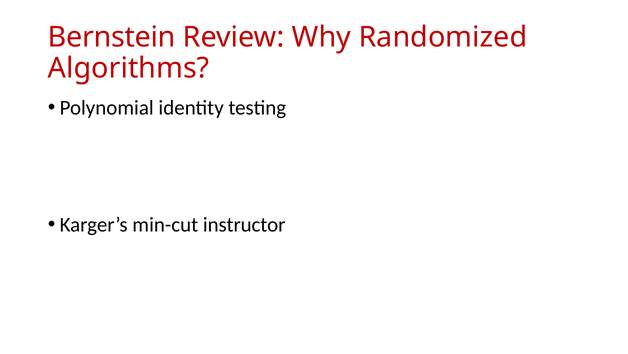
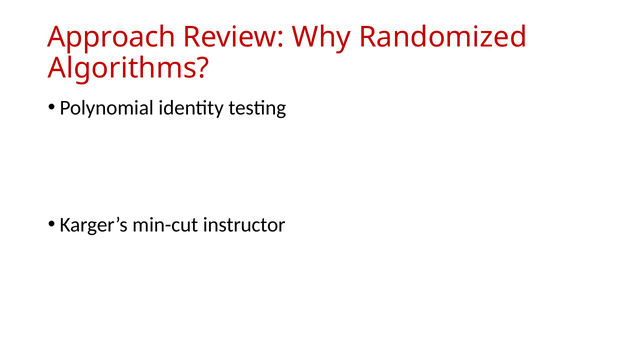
Bernstein: Bernstein -> Approach
